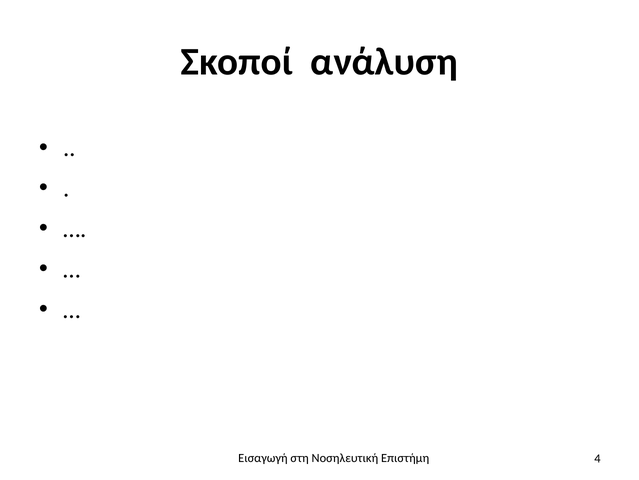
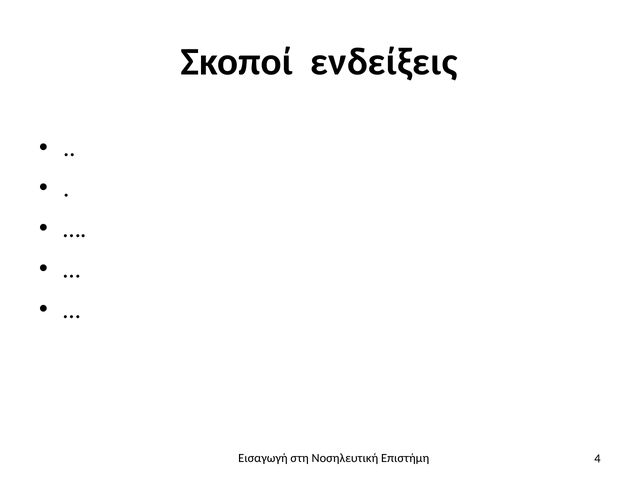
ανάλυση: ανάλυση -> ενδείξεις
